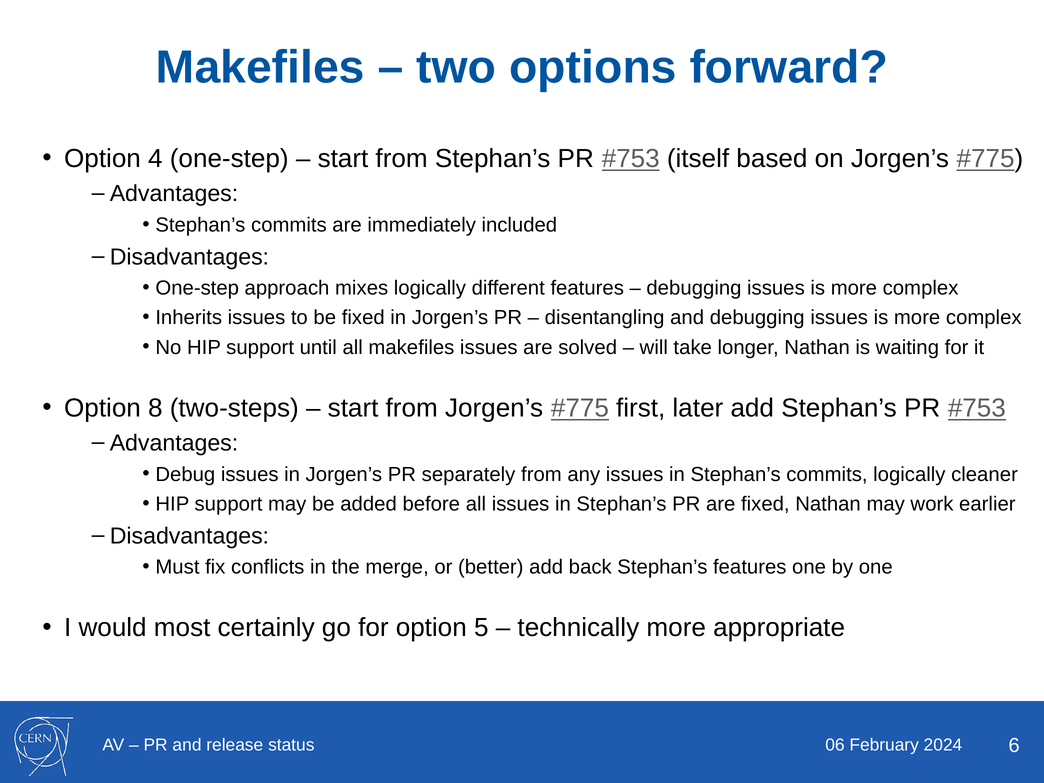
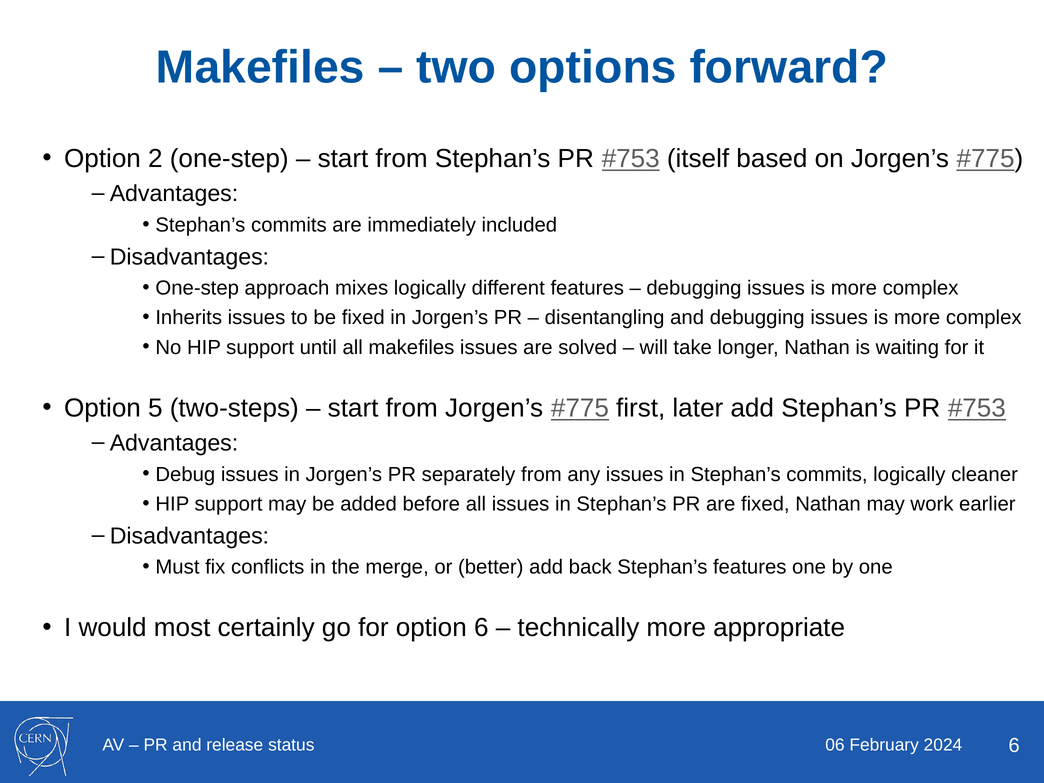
4: 4 -> 2
8: 8 -> 5
option 5: 5 -> 6
